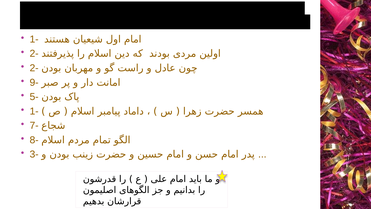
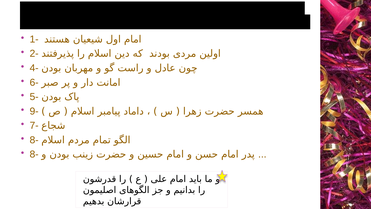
2- at (34, 68): 2- -> 4-
9-: 9- -> 6-
1- at (34, 111): 1- -> 9-
3- at (34, 154): 3- -> 8-
